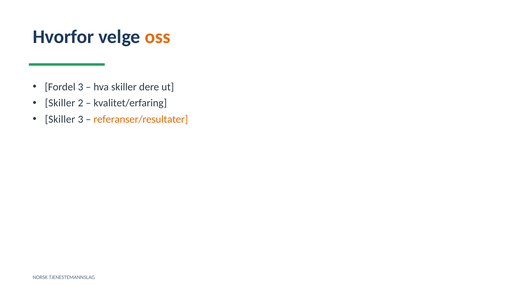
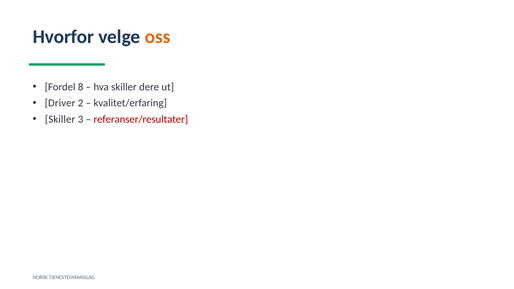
Fordel 3: 3 -> 8
Skiller at (60, 103): Skiller -> Driver
referanser/resultater colour: orange -> red
